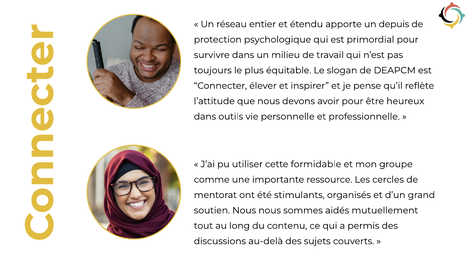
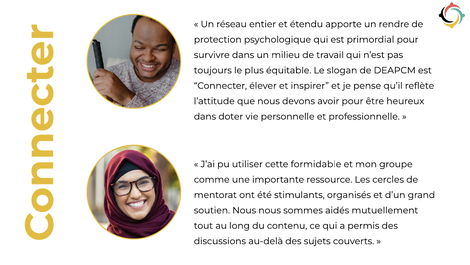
depuis: depuis -> rendre
outils: outils -> doter
